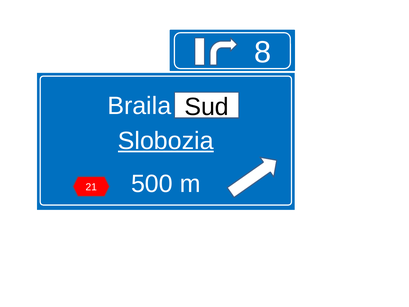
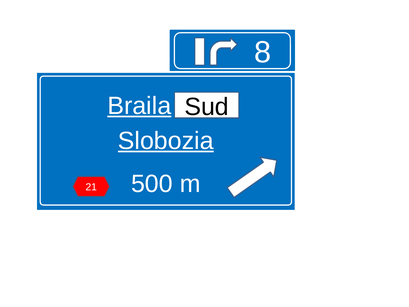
Braila underline: none -> present
